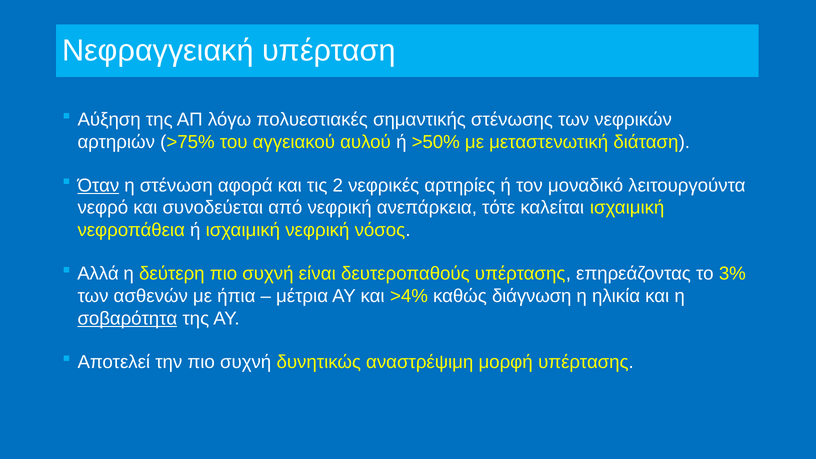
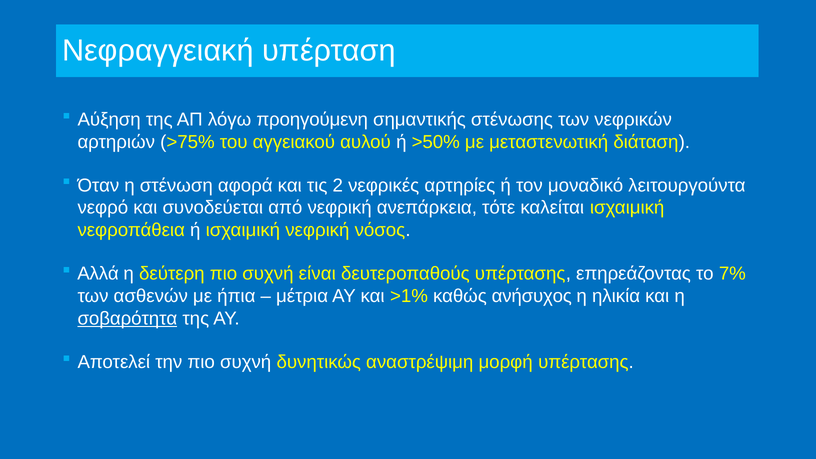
πολυεστιακές: πολυεστιακές -> προηγούμενη
Όταν underline: present -> none
3%: 3% -> 7%
>4%: >4% -> >1%
διάγνωση: διάγνωση -> ανήσυχος
